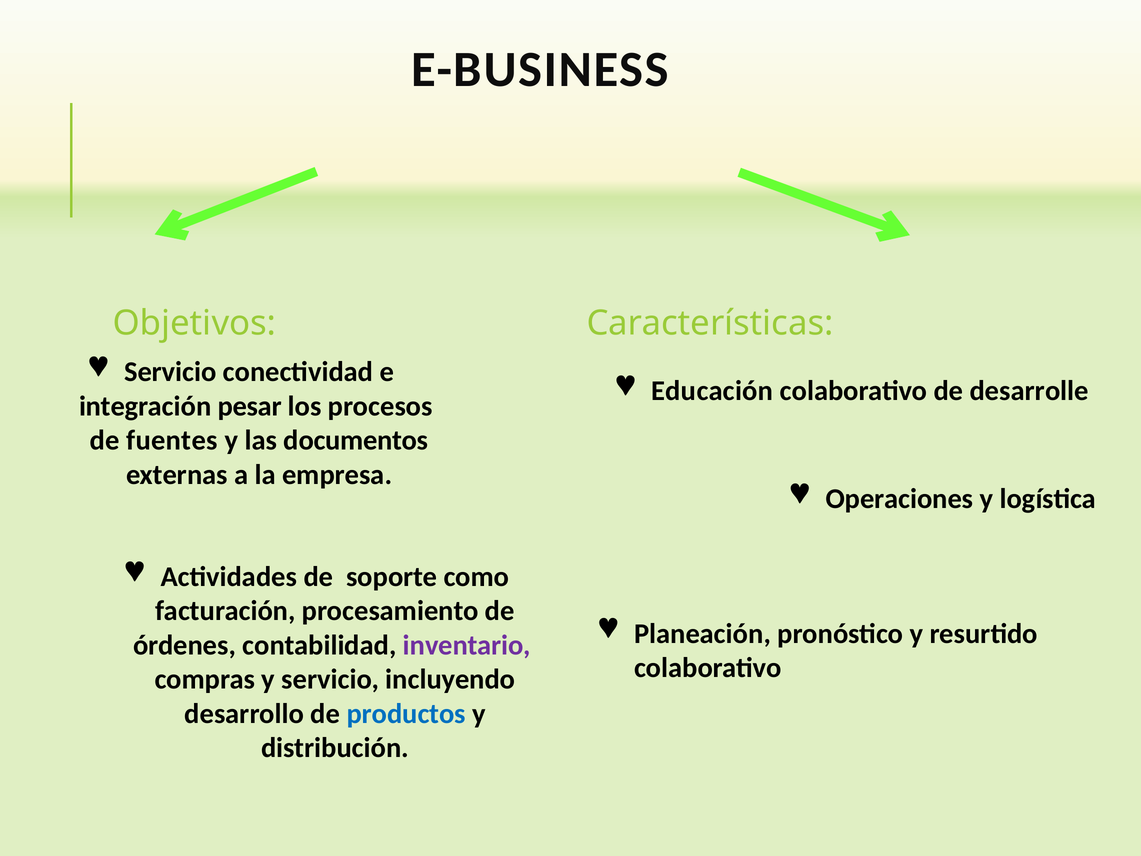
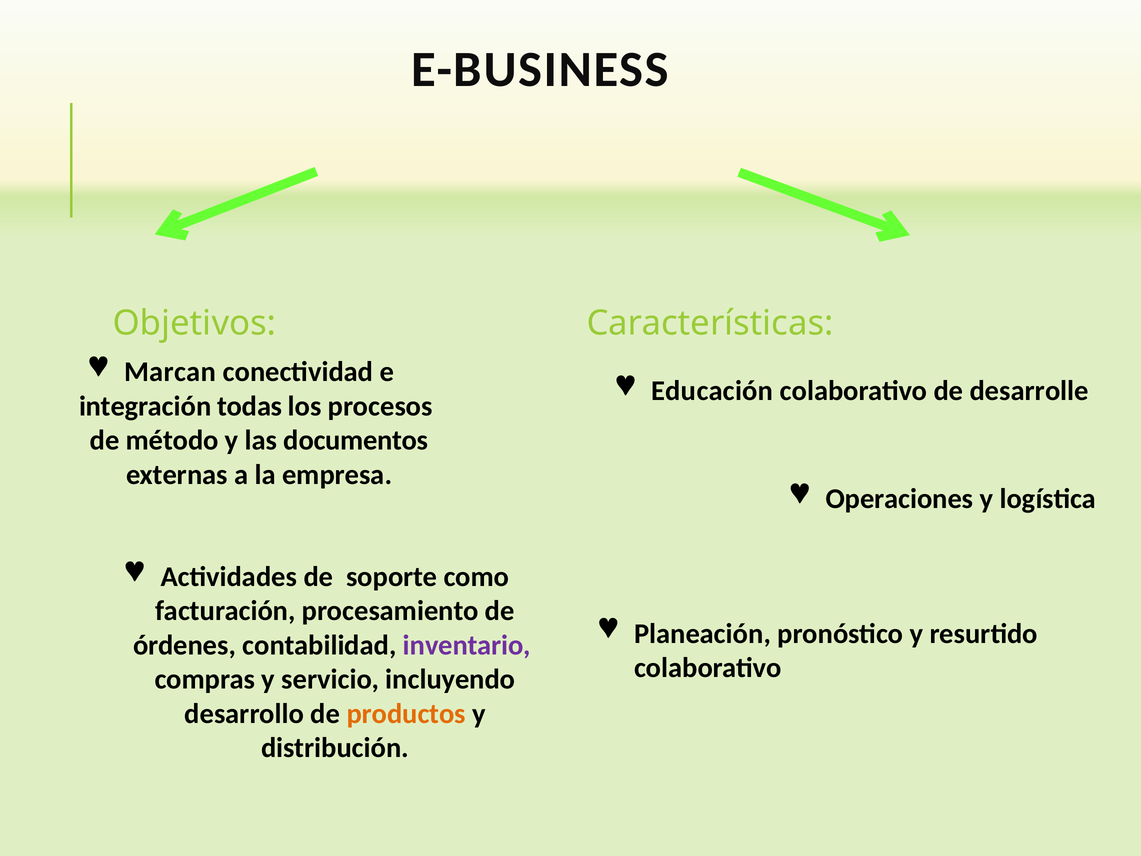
Servicio at (170, 372): Servicio -> Marcan
pesar: pesar -> todas
fuentes: fuentes -> método
productos colour: blue -> orange
